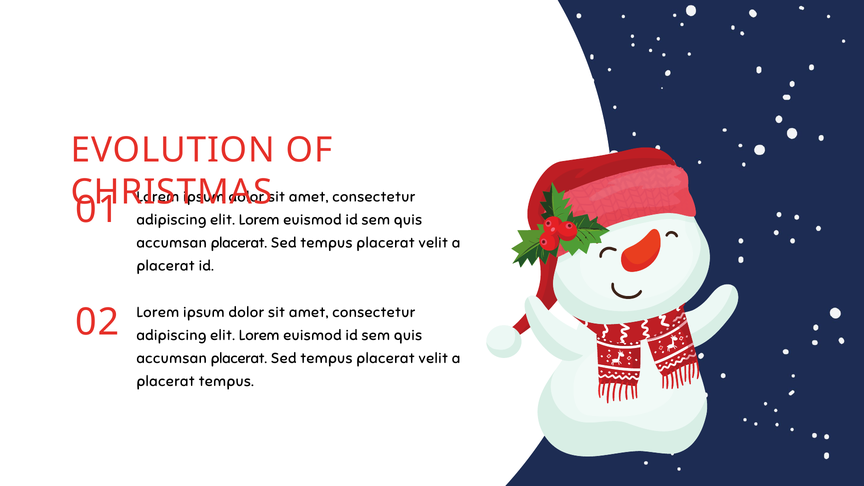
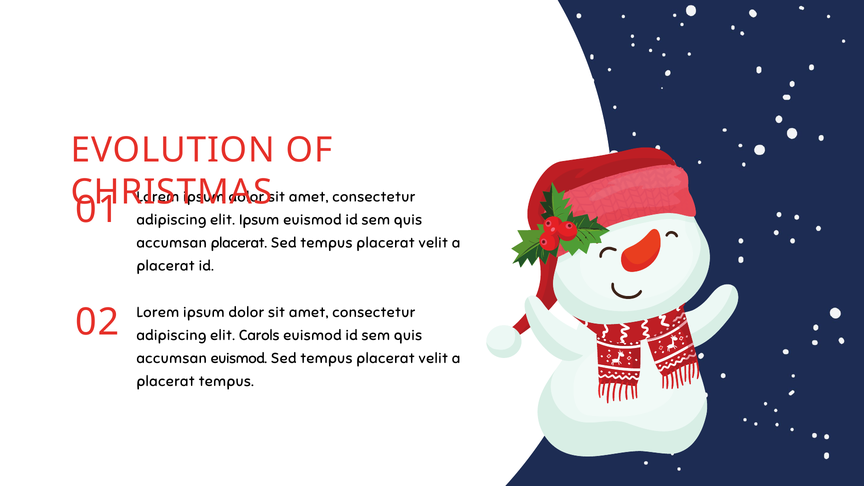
Lorem at (259, 220): Lorem -> Ipsum
Lorem at (259, 335): Lorem -> Carols
placerat at (239, 358): placerat -> euismod
